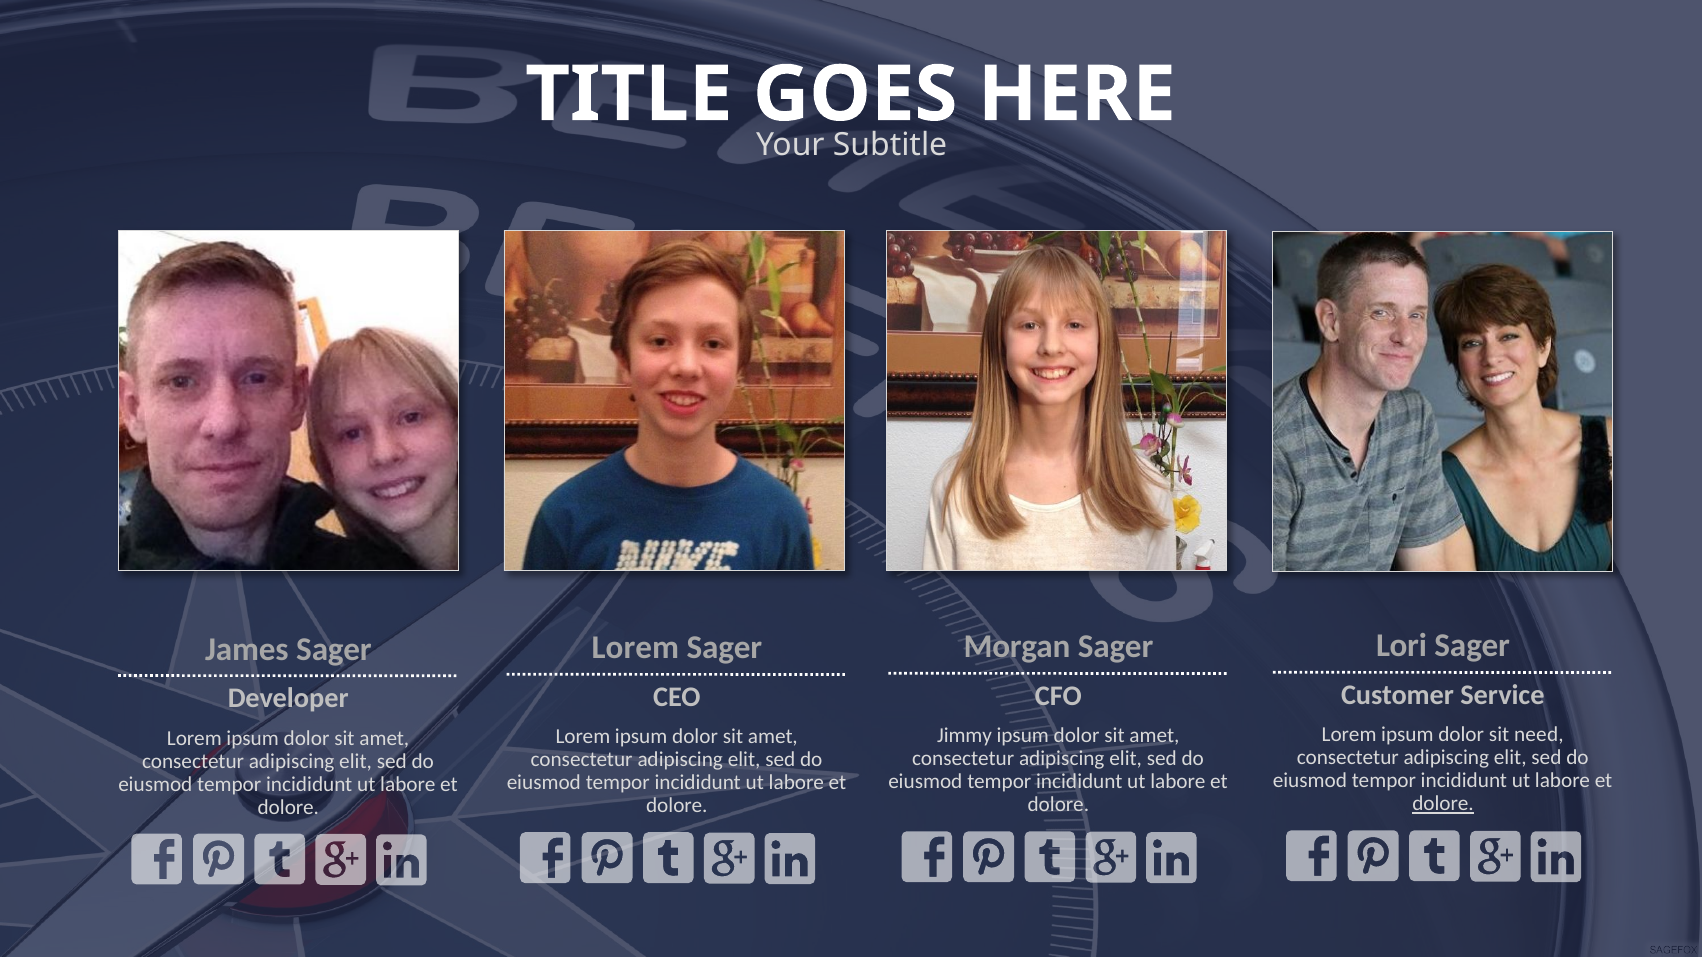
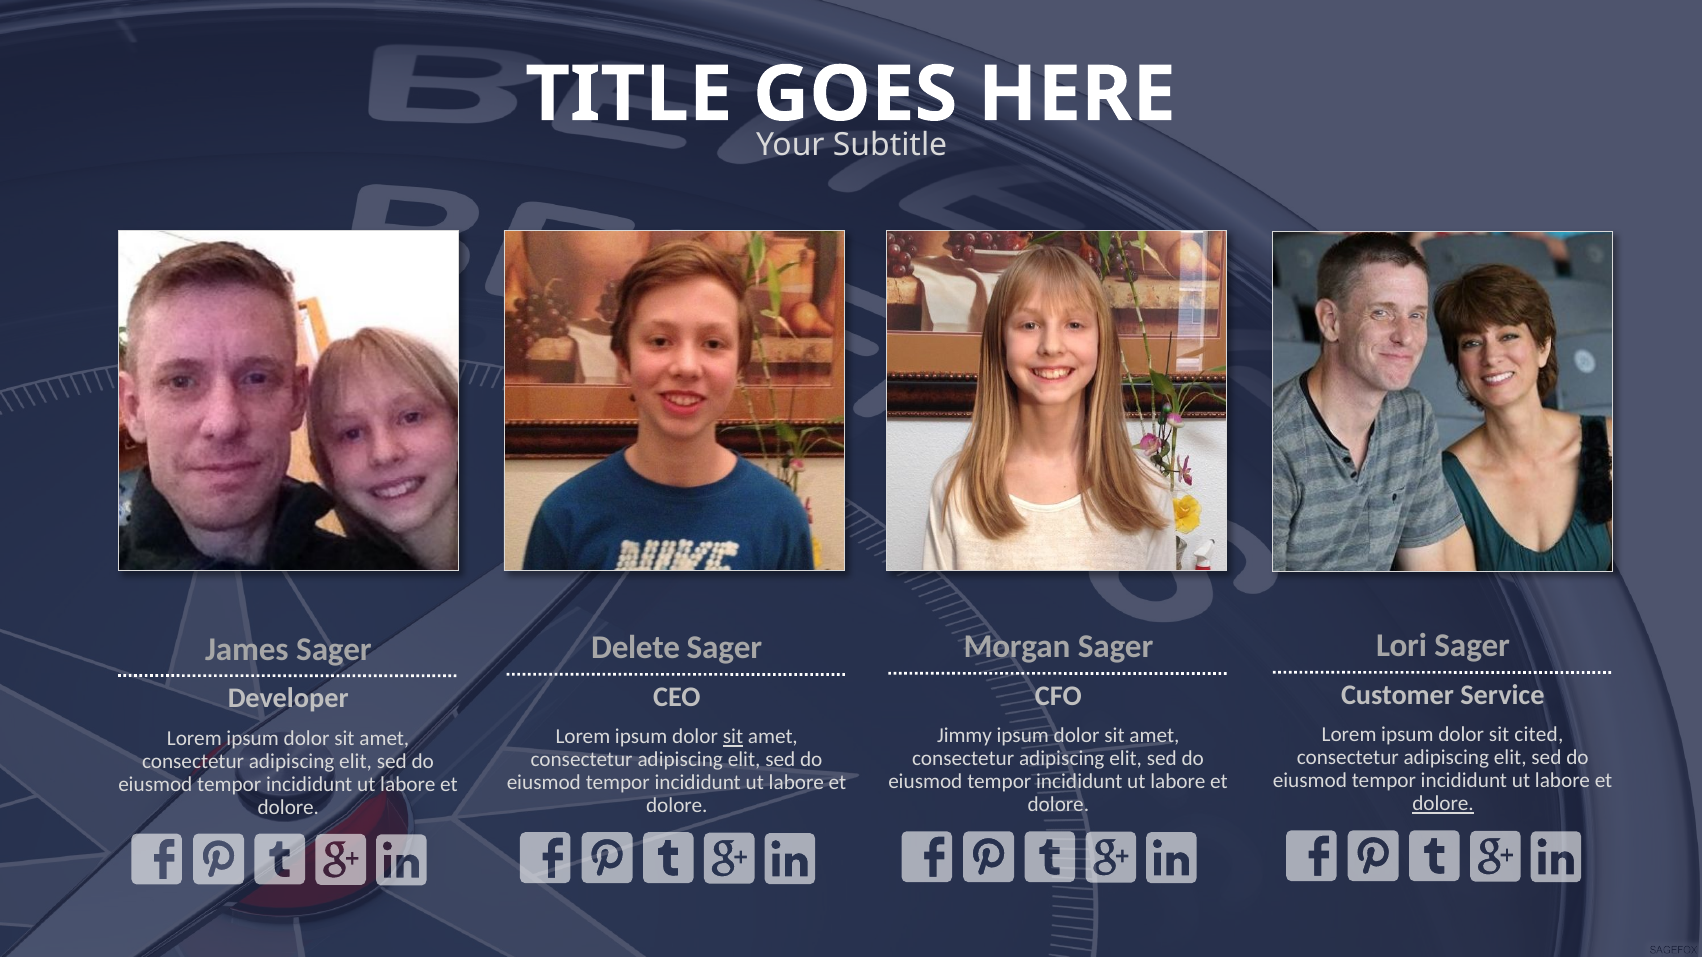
Lorem at (635, 648): Lorem -> Delete
need: need -> cited
sit at (733, 737) underline: none -> present
